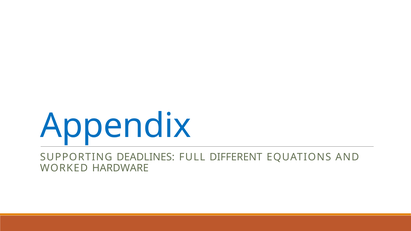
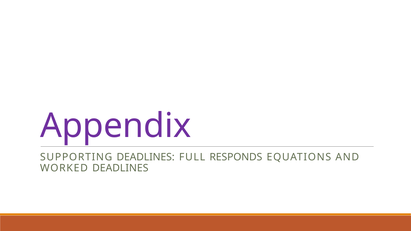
Appendix colour: blue -> purple
DIFFERENT: DIFFERENT -> RESPONDS
WORKED HARDWARE: HARDWARE -> DEADLINES
